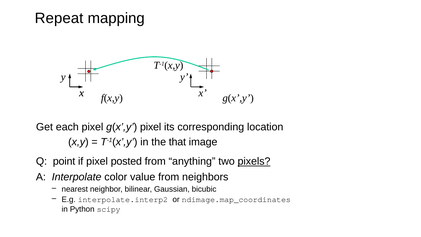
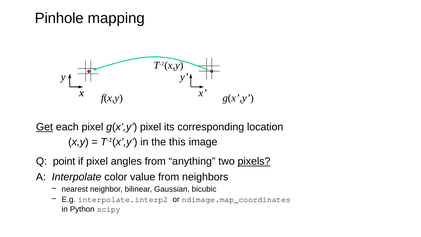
Repeat: Repeat -> Pinhole
Get underline: none -> present
that: that -> this
posted: posted -> angles
